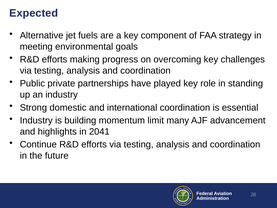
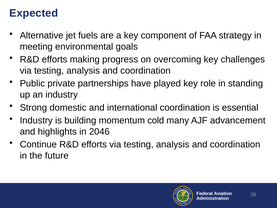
limit: limit -> cold
2041: 2041 -> 2046
